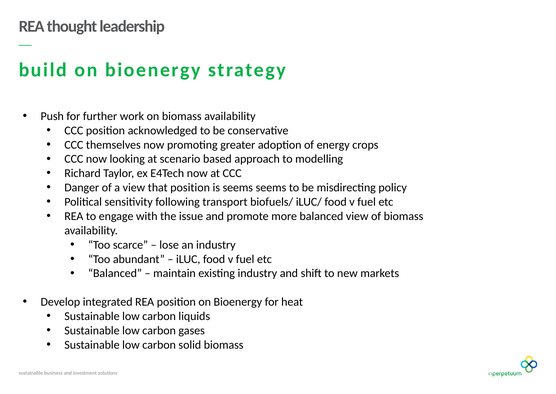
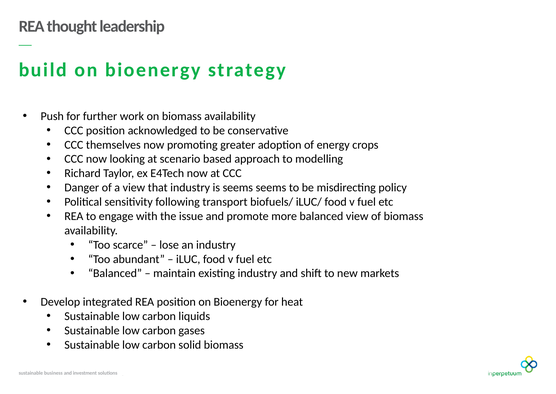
that position: position -> industry
